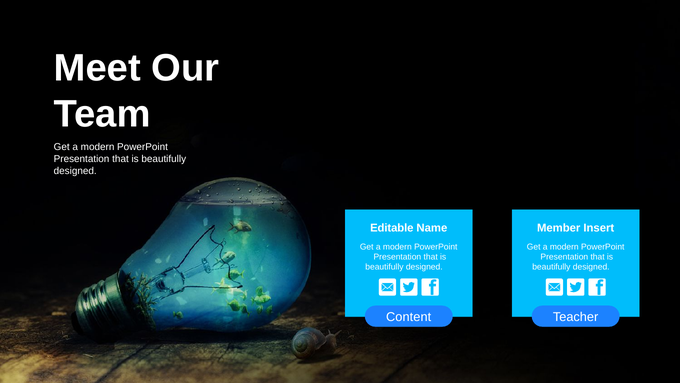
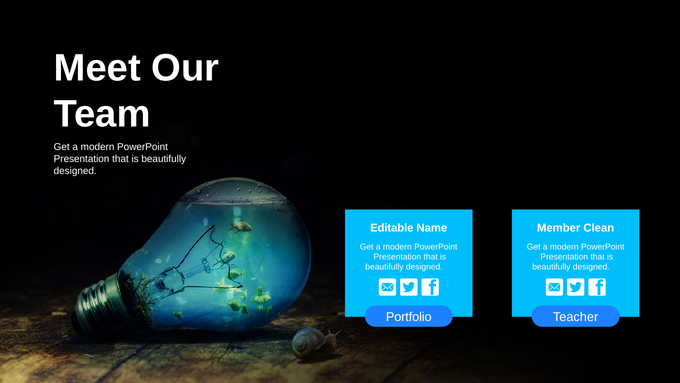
Insert: Insert -> Clean
Content: Content -> Portfolio
